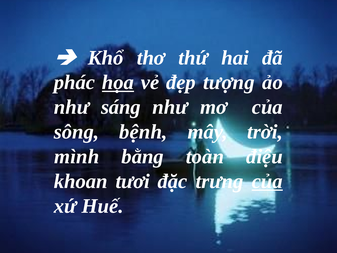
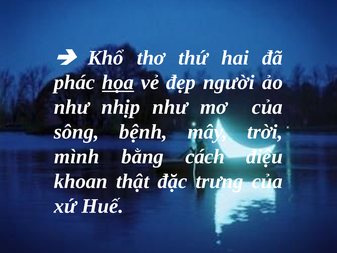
tượng: tượng -> người
sáng: sáng -> nhịp
toàn: toàn -> cách
tươi: tươi -> thật
của at (267, 181) underline: present -> none
